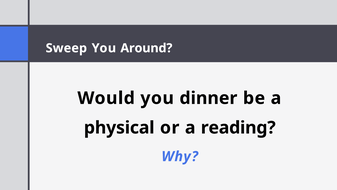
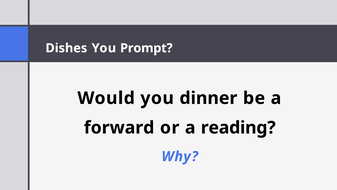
Sweep: Sweep -> Dishes
Around: Around -> Prompt
physical: physical -> forward
